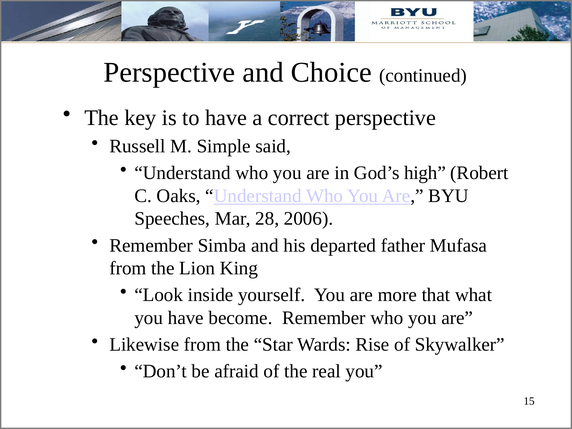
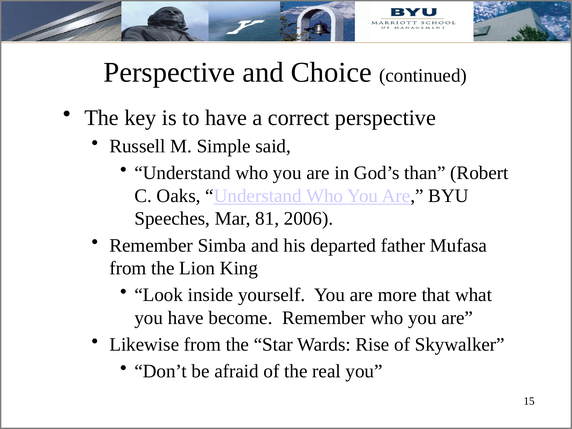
high: high -> than
28: 28 -> 81
